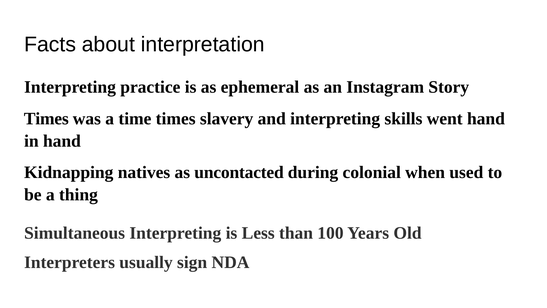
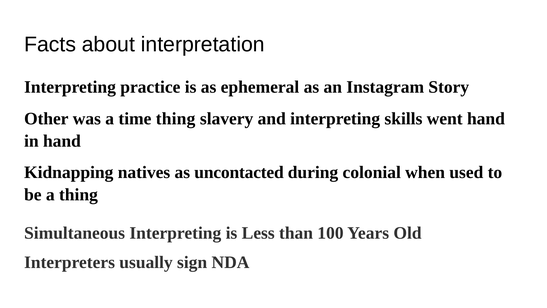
Times at (46, 119): Times -> Other
time times: times -> thing
